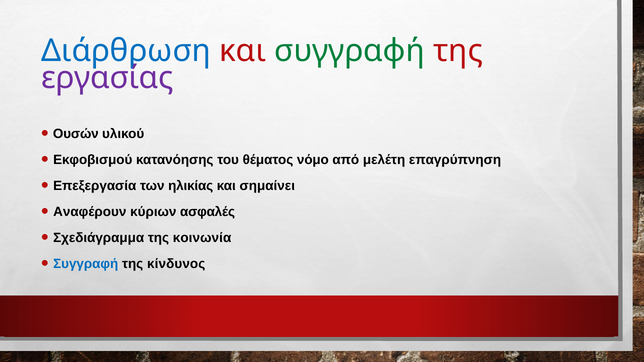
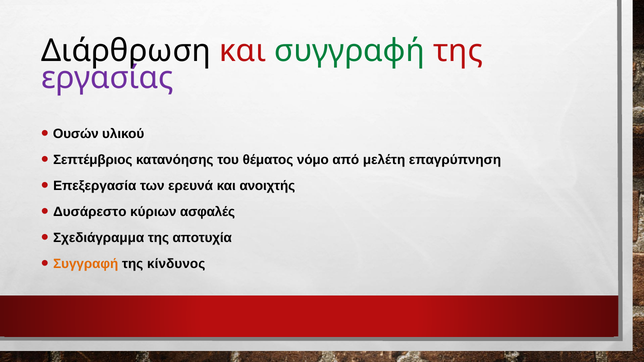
Διάρθρωση colour: blue -> black
Εκφοβισμού: Εκφοβισμού -> Σεπτέμβριος
ηλικίας: ηλικίας -> ερευνά
σημαίνει: σημαίνει -> ανοιχτής
Αναφέρουν: Αναφέρουν -> Δυσάρεστο
κοινωνία: κοινωνία -> αποτυχία
Συγγραφή at (86, 264) colour: blue -> orange
